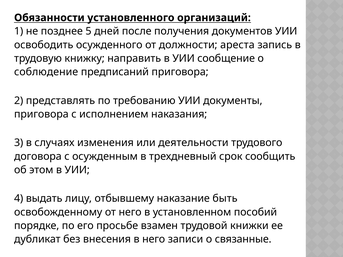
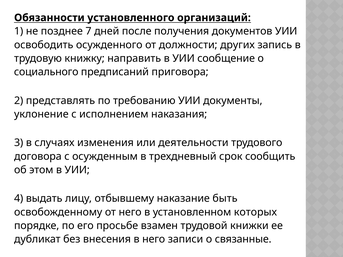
5: 5 -> 7
ареста: ареста -> других
соблюдение: соблюдение -> социального
приговора at (41, 114): приговора -> уклонение
пособий: пособий -> которых
